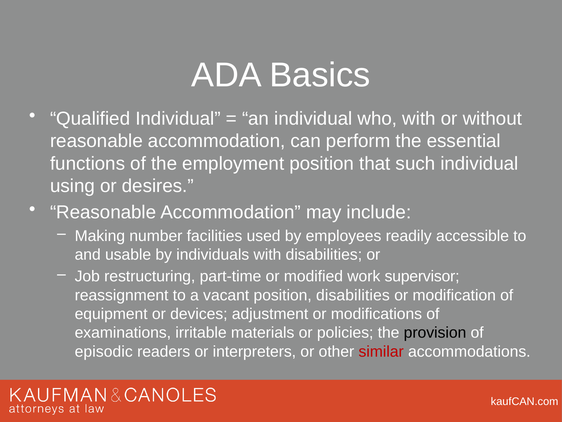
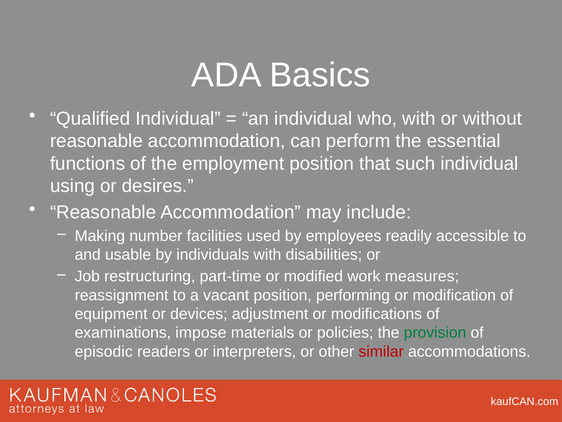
supervisor: supervisor -> measures
position disabilities: disabilities -> performing
irritable: irritable -> impose
provision colour: black -> green
